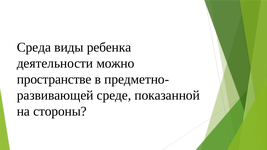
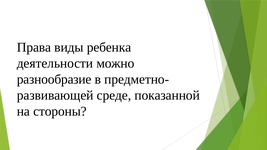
Среда: Среда -> Права
пространстве: пространстве -> разнообразие
